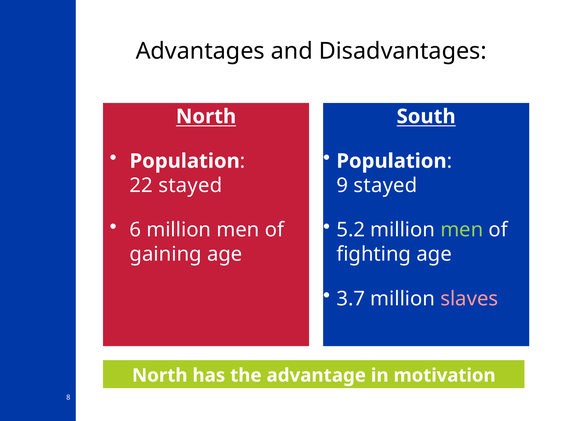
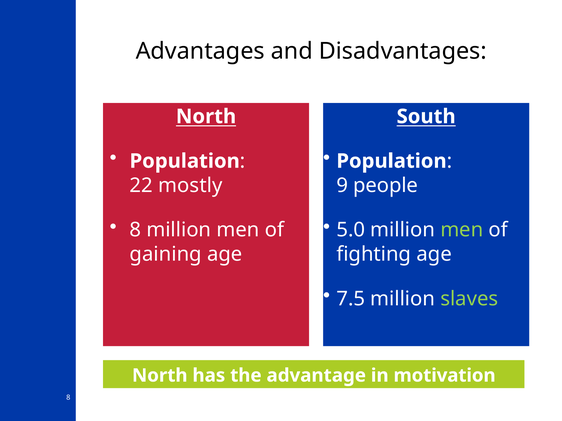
22 stayed: stayed -> mostly
9 stayed: stayed -> people
6 at (135, 230): 6 -> 8
5.2: 5.2 -> 5.0
3.7: 3.7 -> 7.5
slaves colour: pink -> light green
